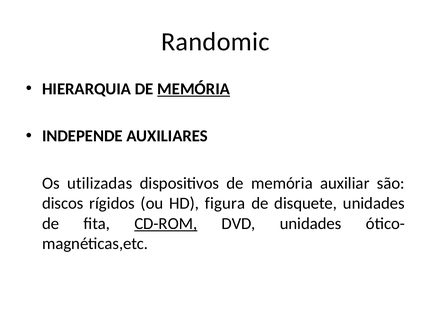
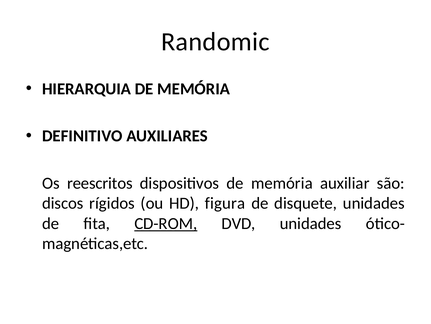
MEMÓRIA at (194, 89) underline: present -> none
INDEPENDE: INDEPENDE -> DEFINITIVO
utilizadas: utilizadas -> reescritos
